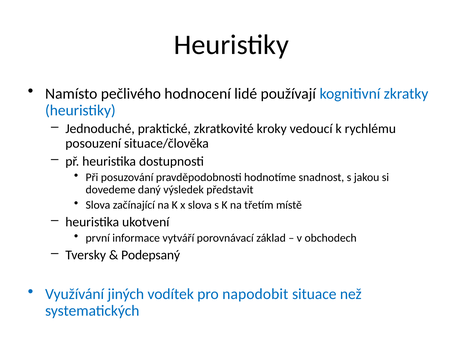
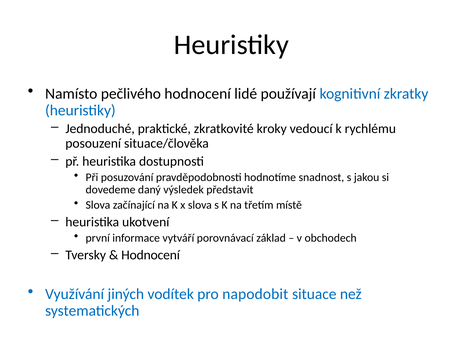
Podepsaný at (151, 255): Podepsaný -> Hodnocení
